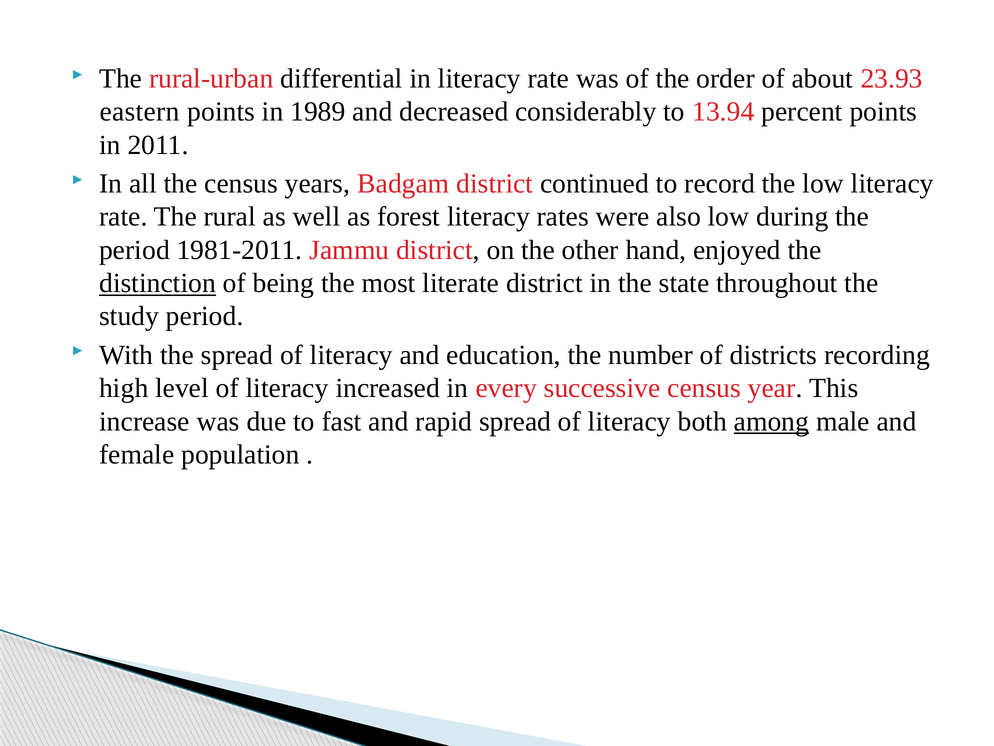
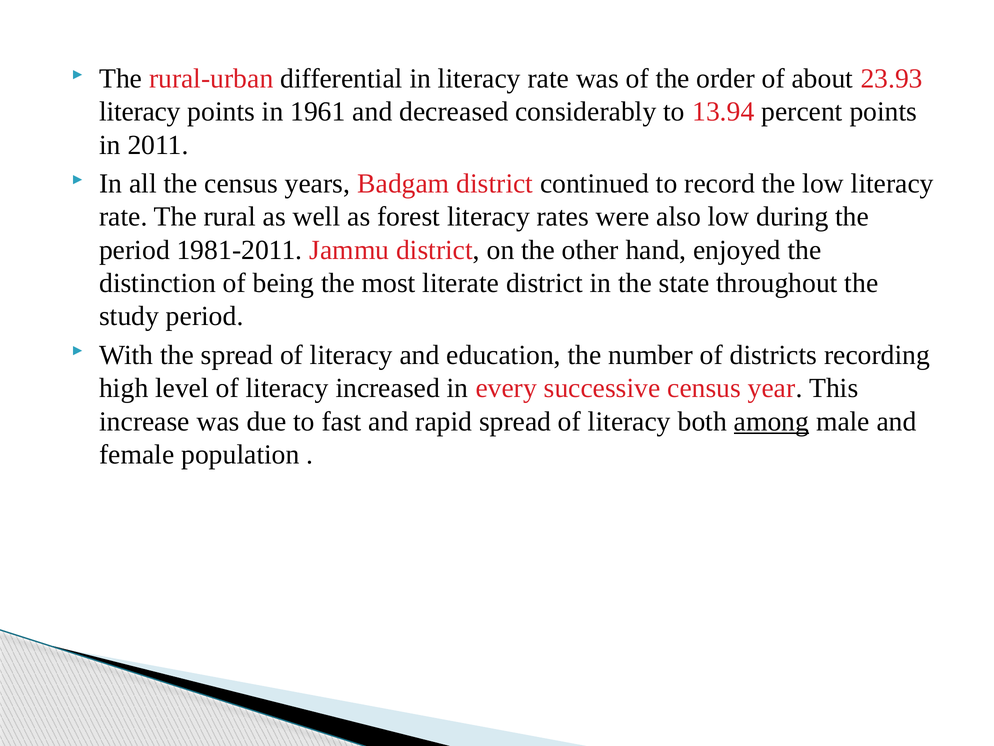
eastern at (140, 112): eastern -> literacy
1989: 1989 -> 1961
distinction underline: present -> none
